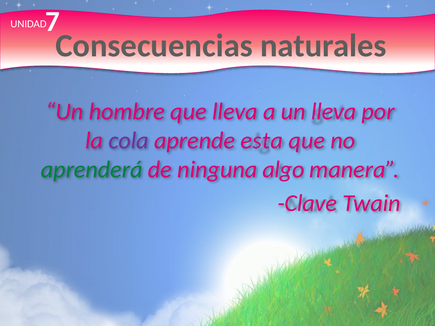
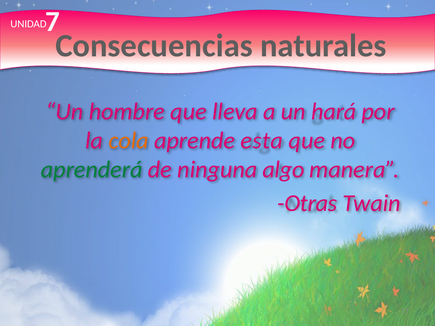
un lleva: lleva -> hará
cola colour: purple -> orange
Clave: Clave -> Otras
